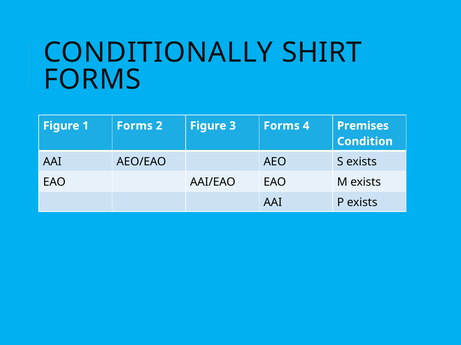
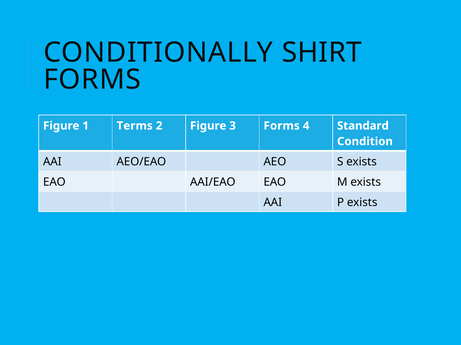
1 Forms: Forms -> Terms
Premises: Premises -> Standard
